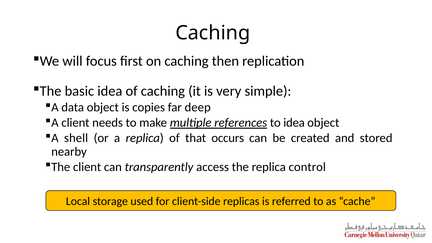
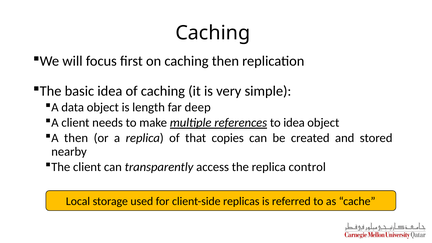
copies: copies -> length
A shell: shell -> then
occurs: occurs -> copies
